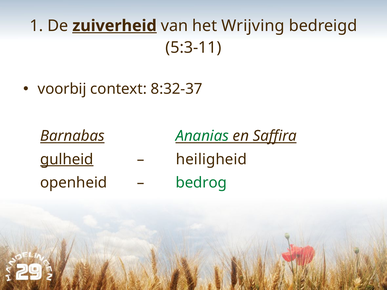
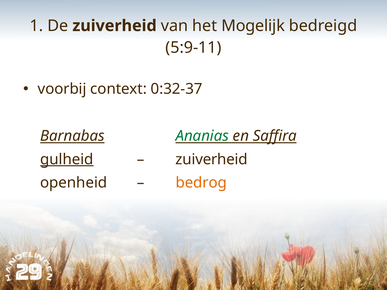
zuiverheid at (115, 26) underline: present -> none
Wrijving: Wrijving -> Mogelijk
5:3-11: 5:3-11 -> 5:9-11
8:32-37: 8:32-37 -> 0:32-37
heiligheid at (211, 159): heiligheid -> zuiverheid
bedrog colour: green -> orange
